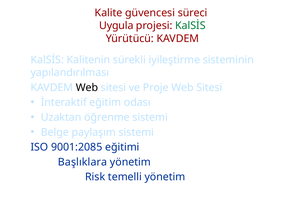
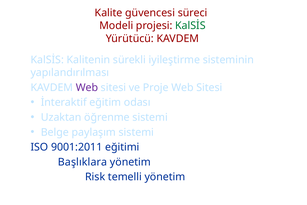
Uygula: Uygula -> Modeli
Web at (87, 87) colour: black -> purple
9001:2085: 9001:2085 -> 9001:2011
